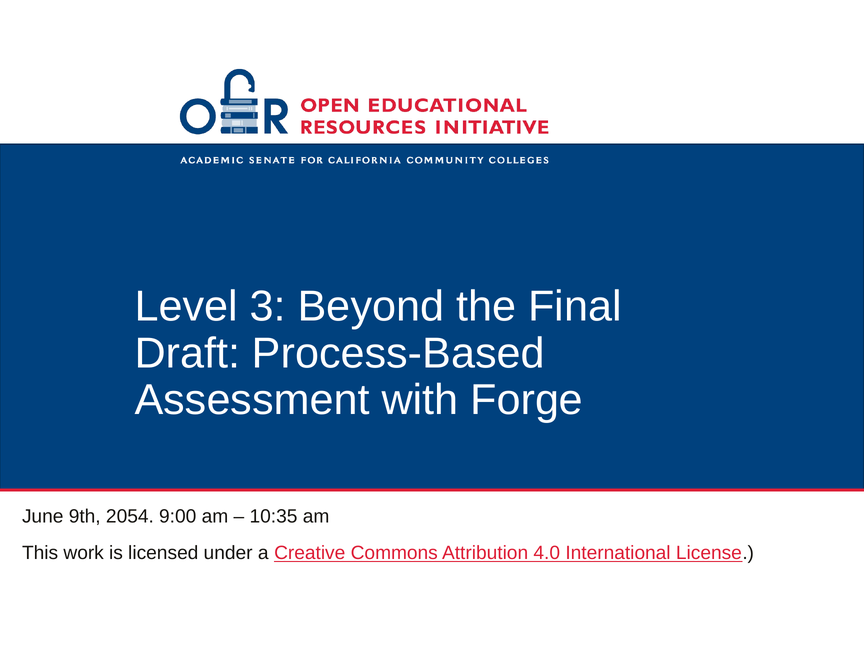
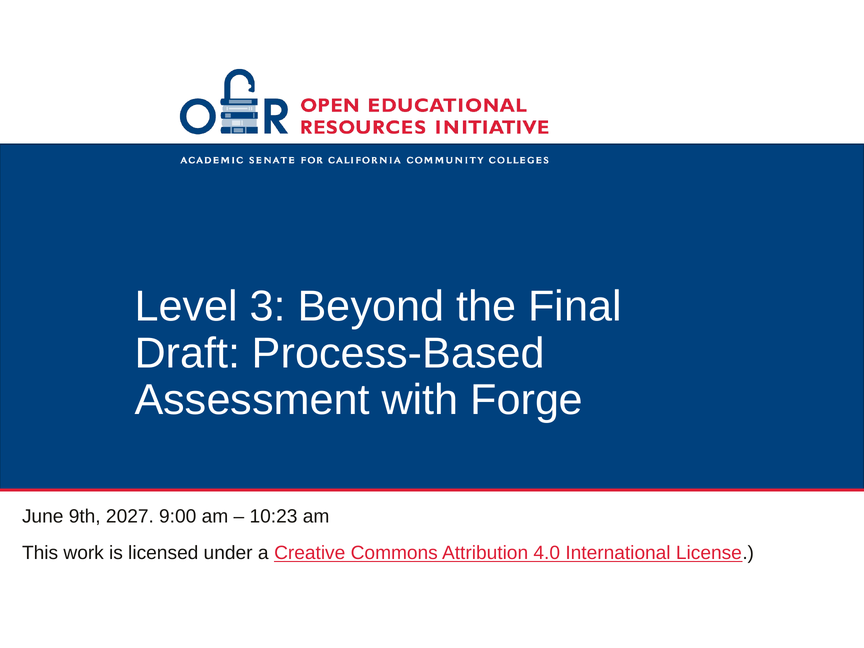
2054: 2054 -> 2027
10:35: 10:35 -> 10:23
